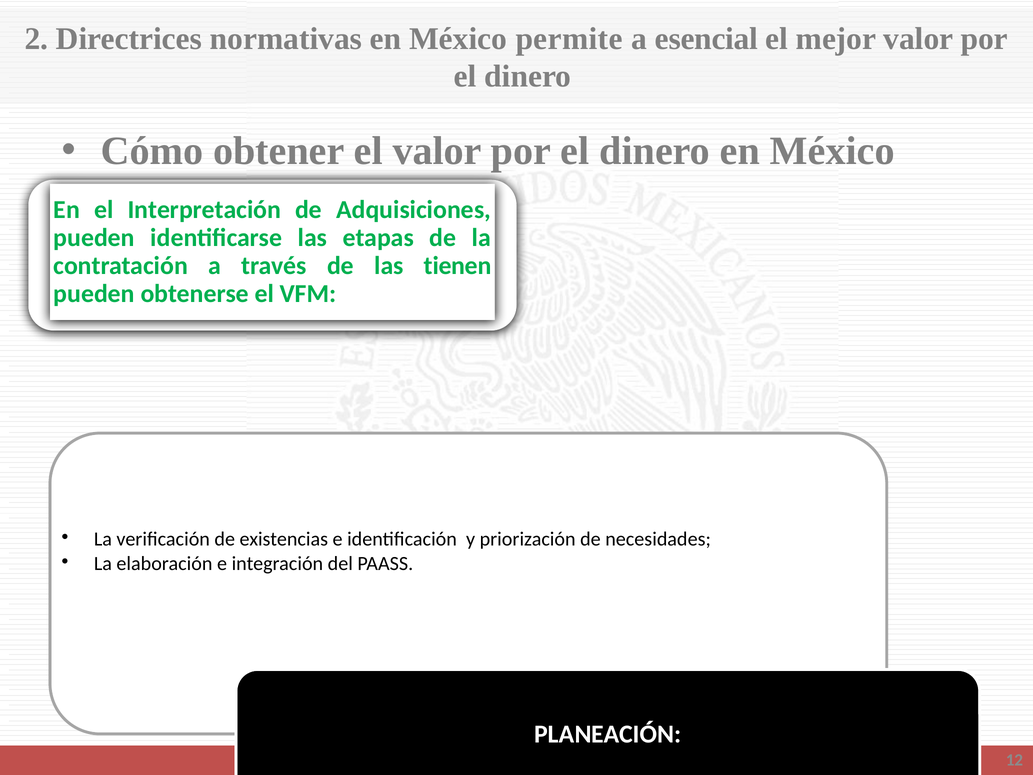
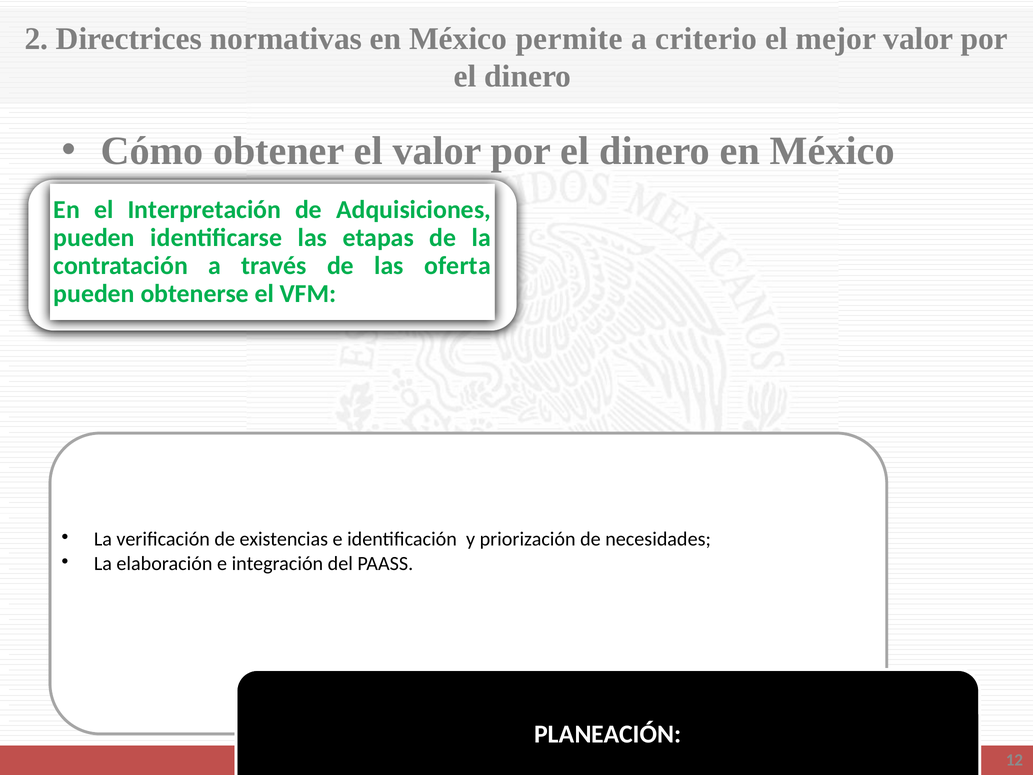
esencial: esencial -> criterio
tienen: tienen -> oferta
